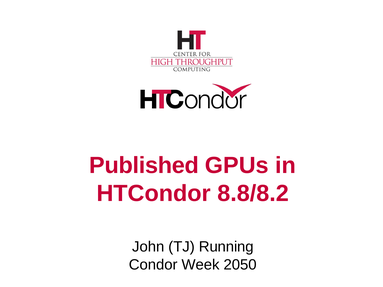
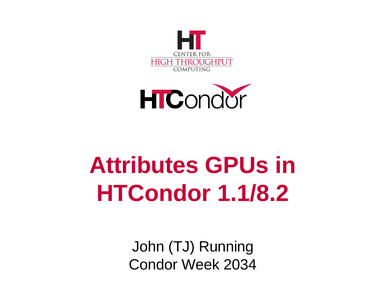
Published: Published -> Attributes
8.8/8.2: 8.8/8.2 -> 1.1/8.2
2050: 2050 -> 2034
